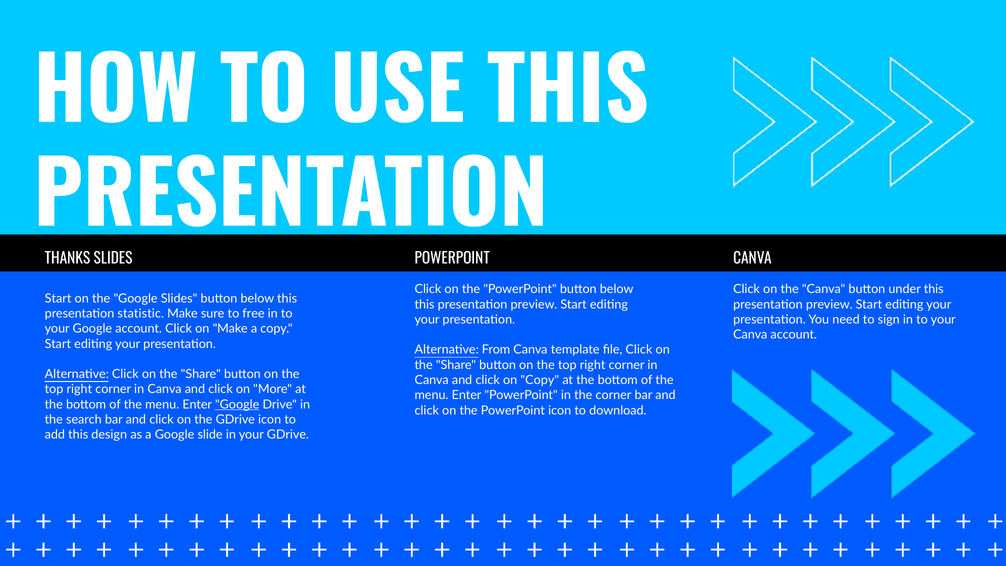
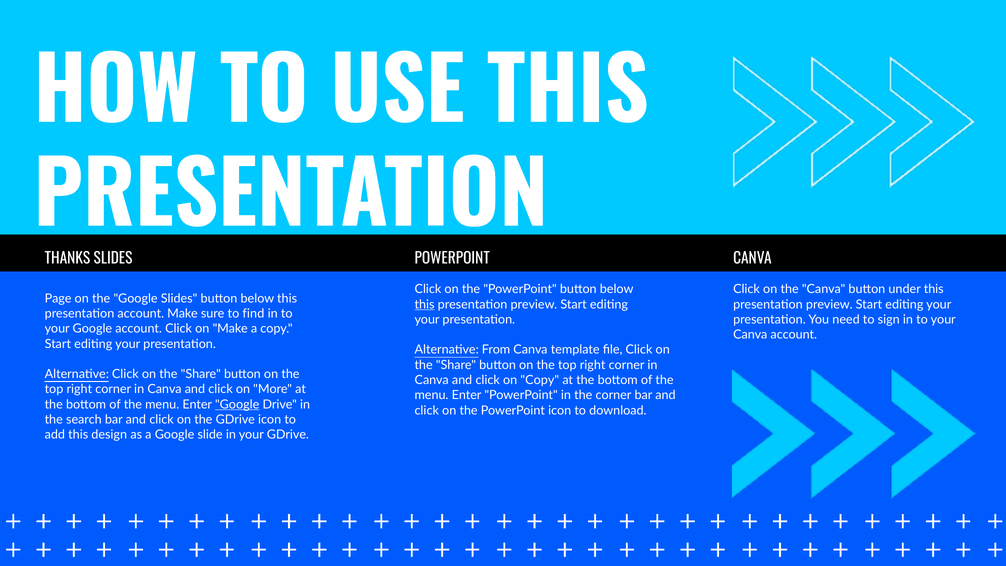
Start at (58, 298): Start -> Page
this at (425, 304) underline: none -> present
presentation statistic: statistic -> account
free: free -> find
